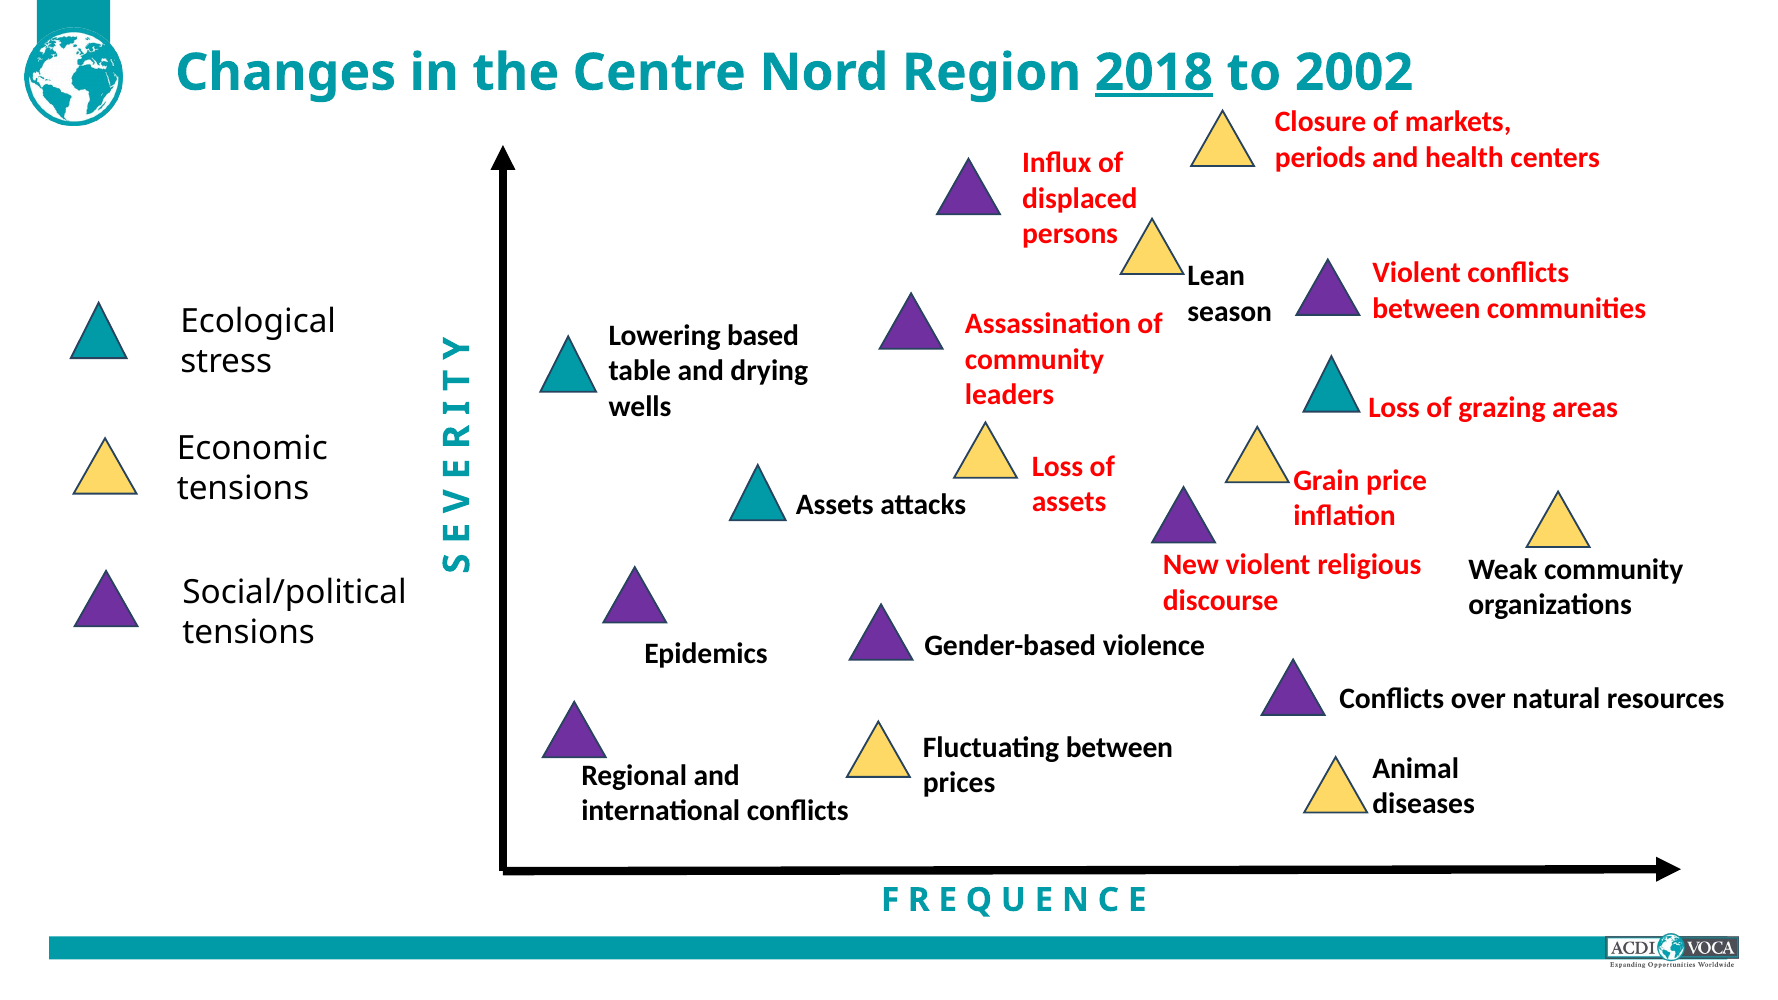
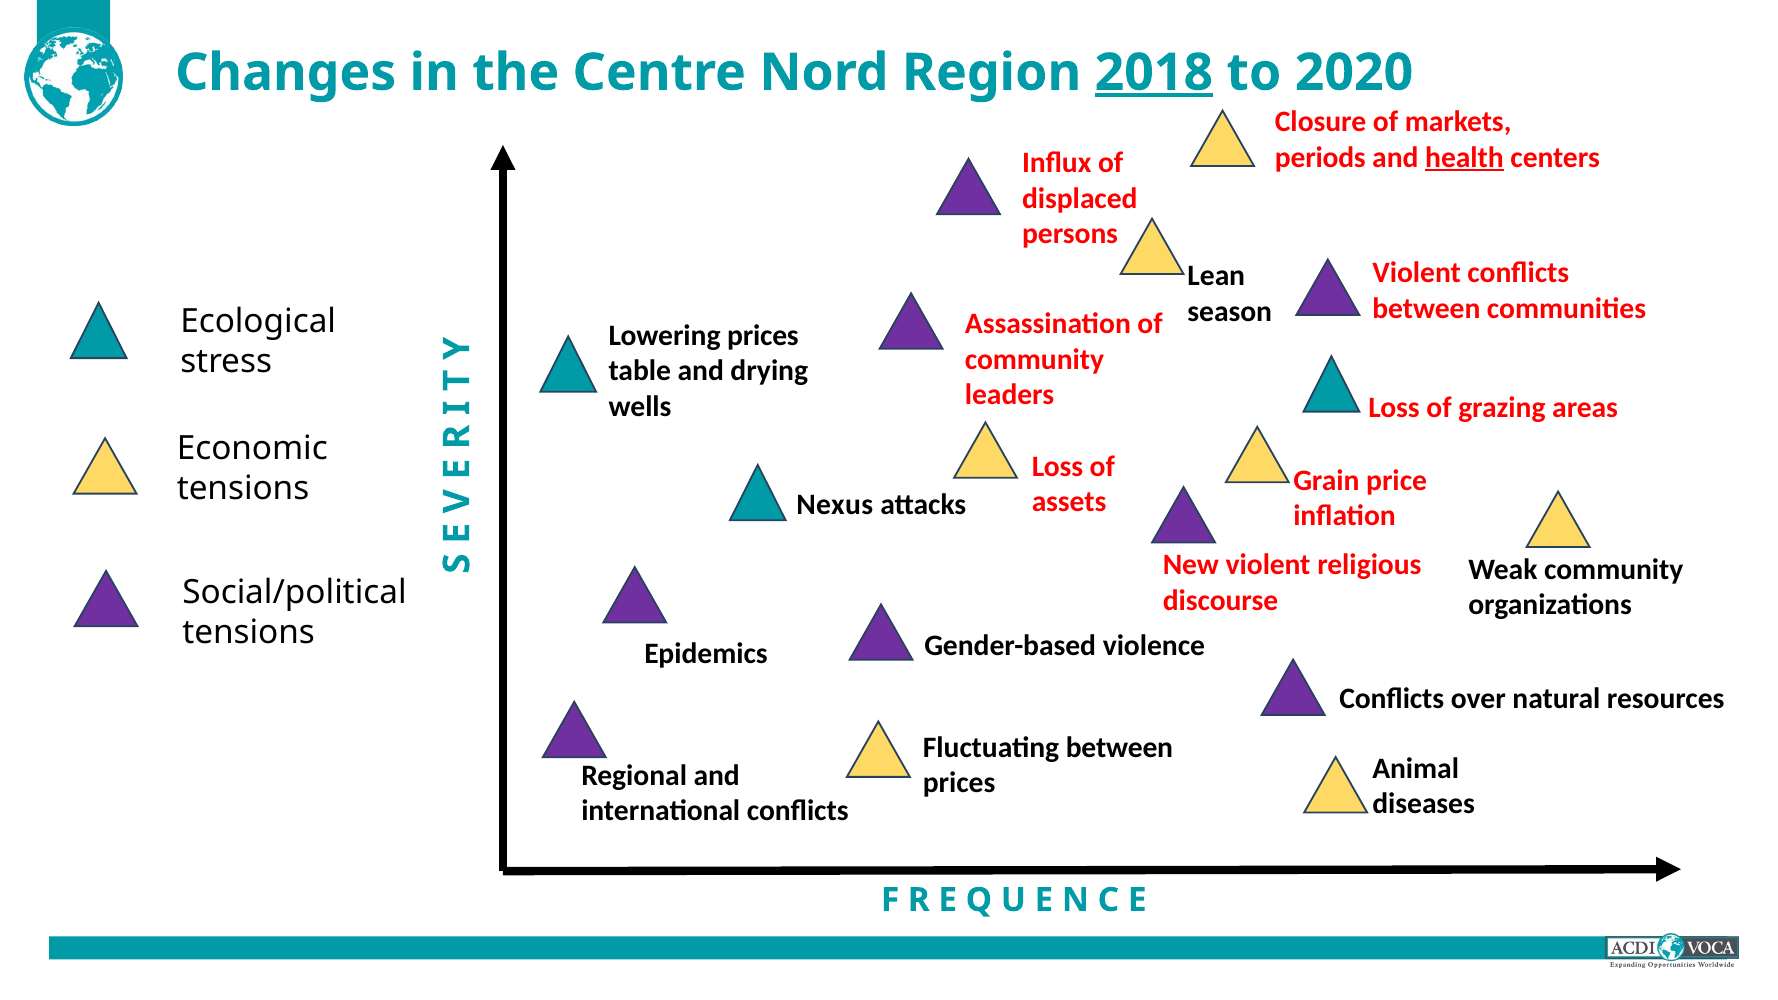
2002: 2002 -> 2020
health underline: none -> present
Lowering based: based -> prices
Assets at (835, 504): Assets -> Nexus
